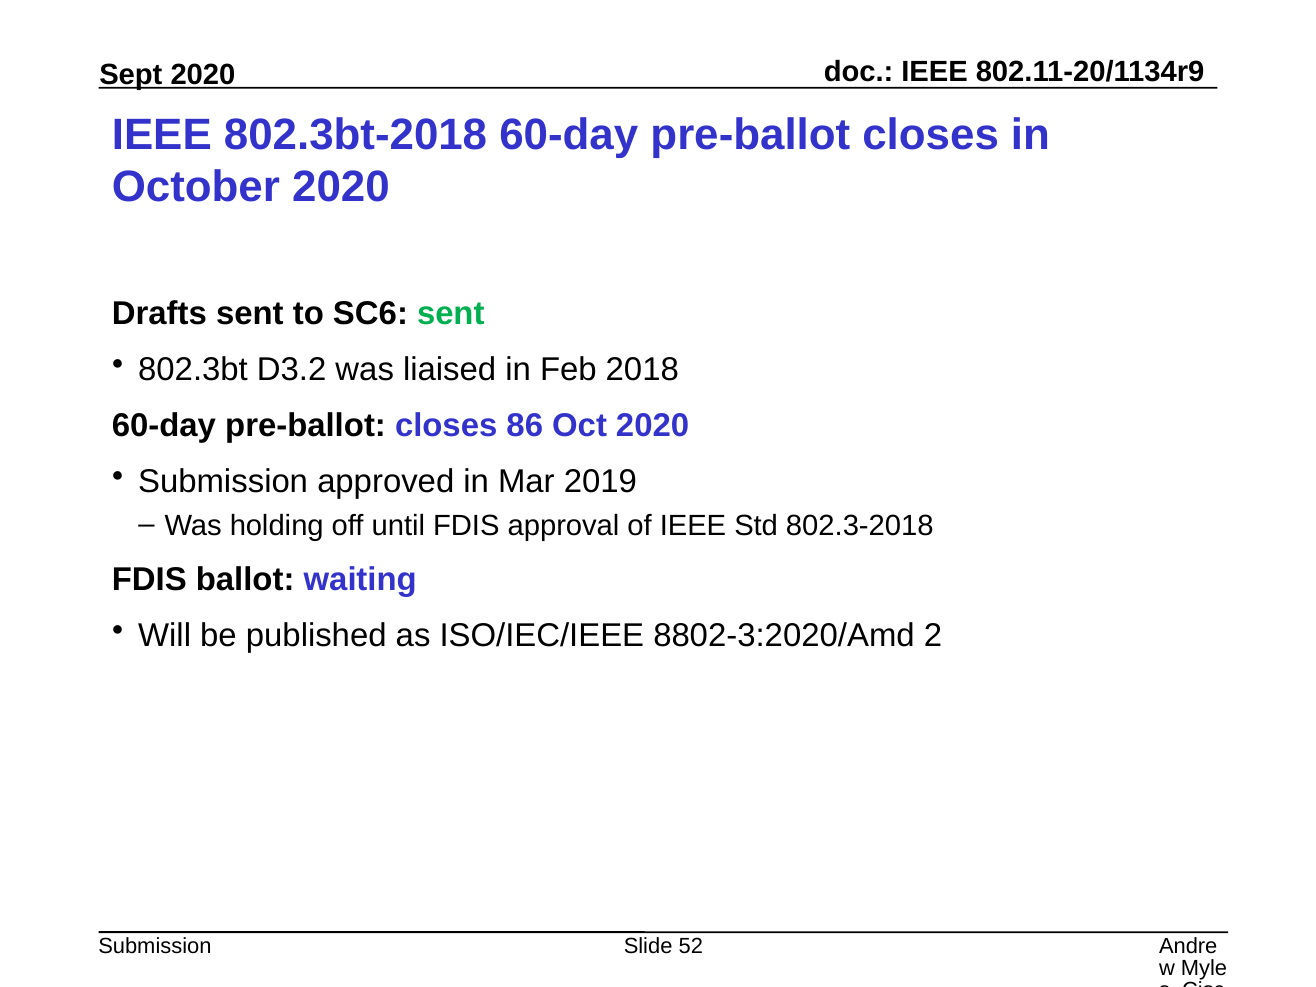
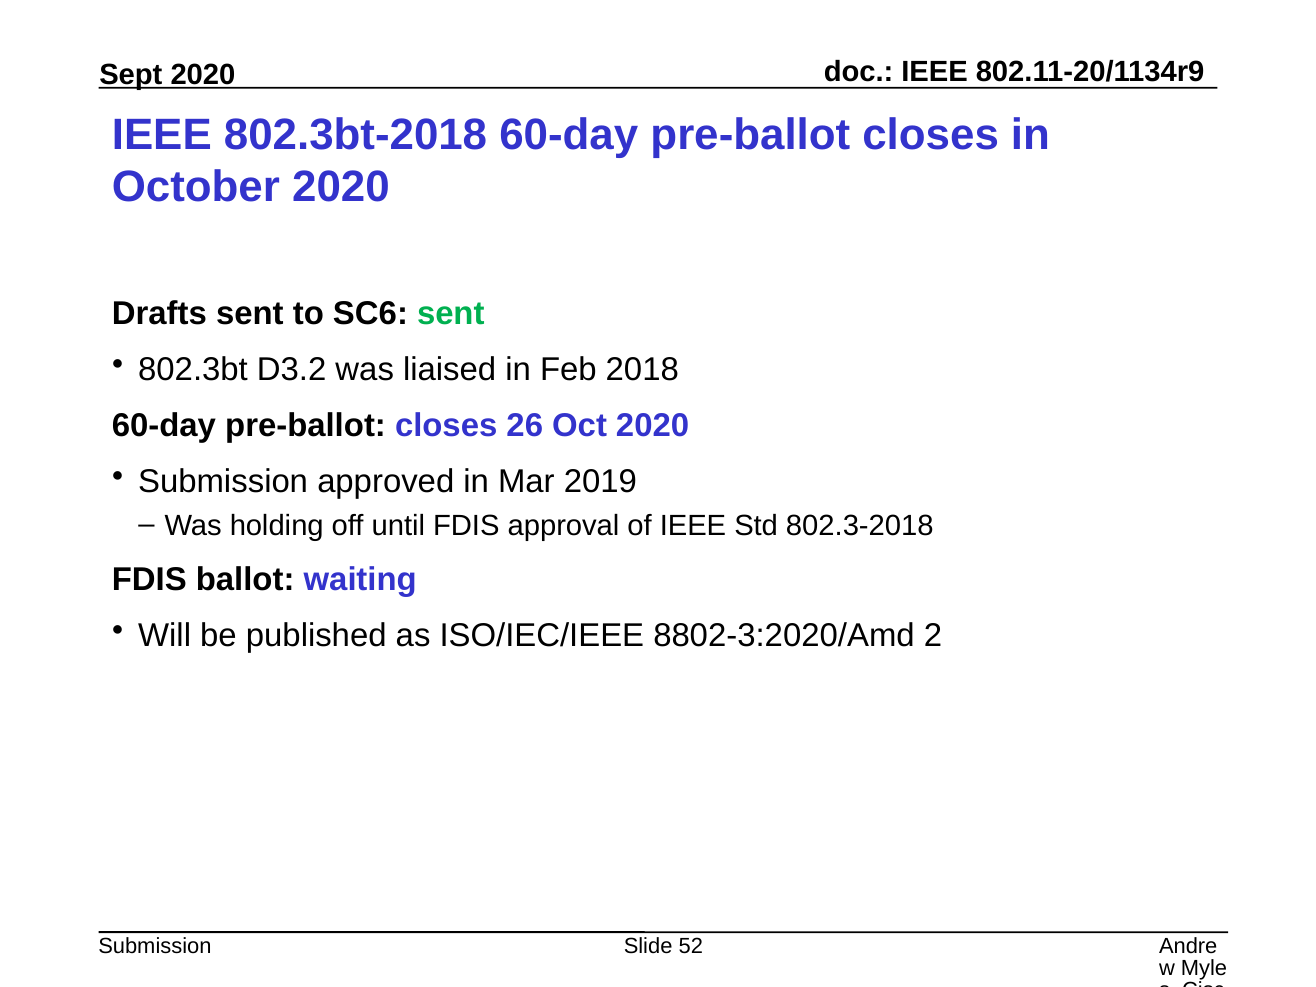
86: 86 -> 26
